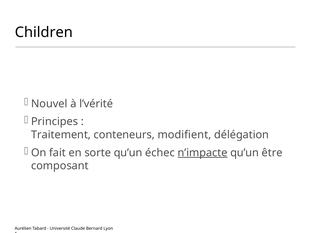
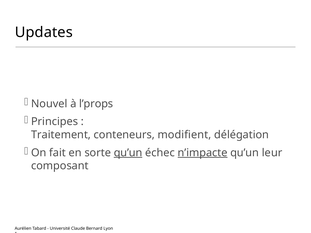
Children: Children -> Updates
l’vérité: l’vérité -> l’props
qu’un at (128, 153) underline: none -> present
être: être -> leur
